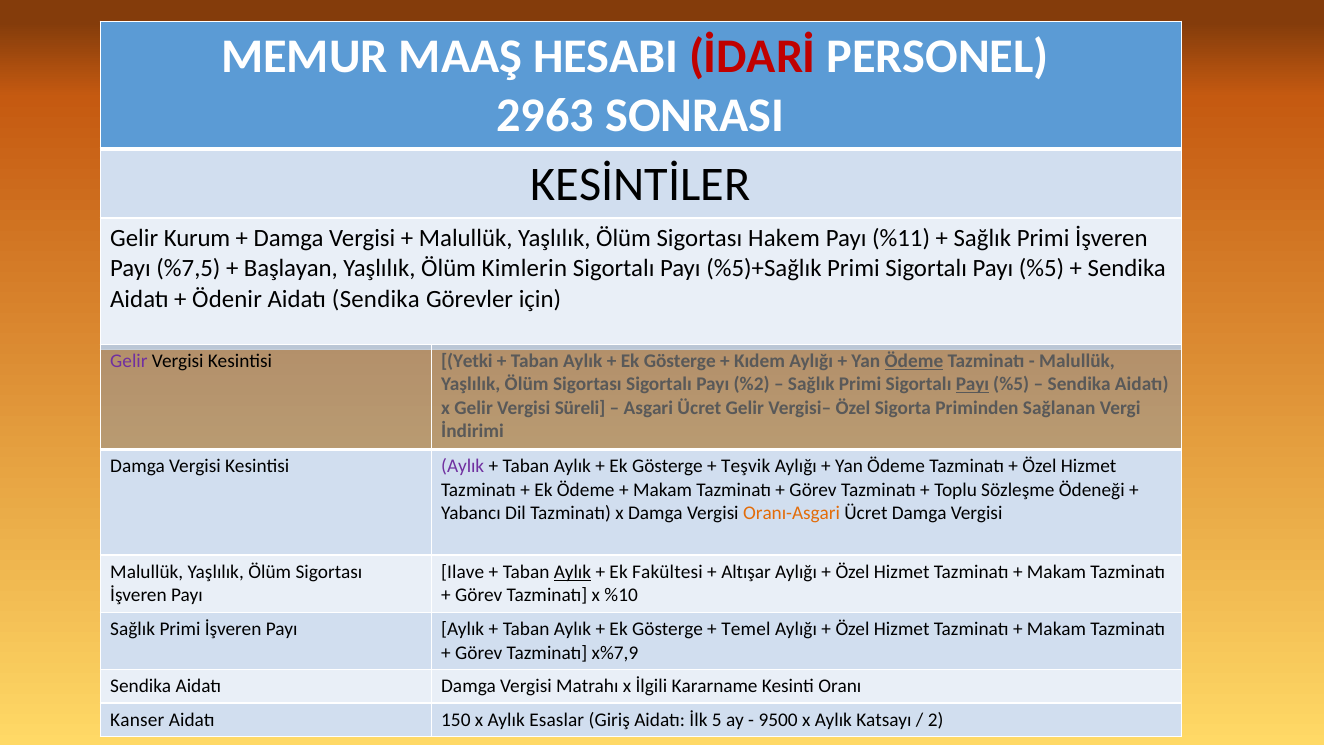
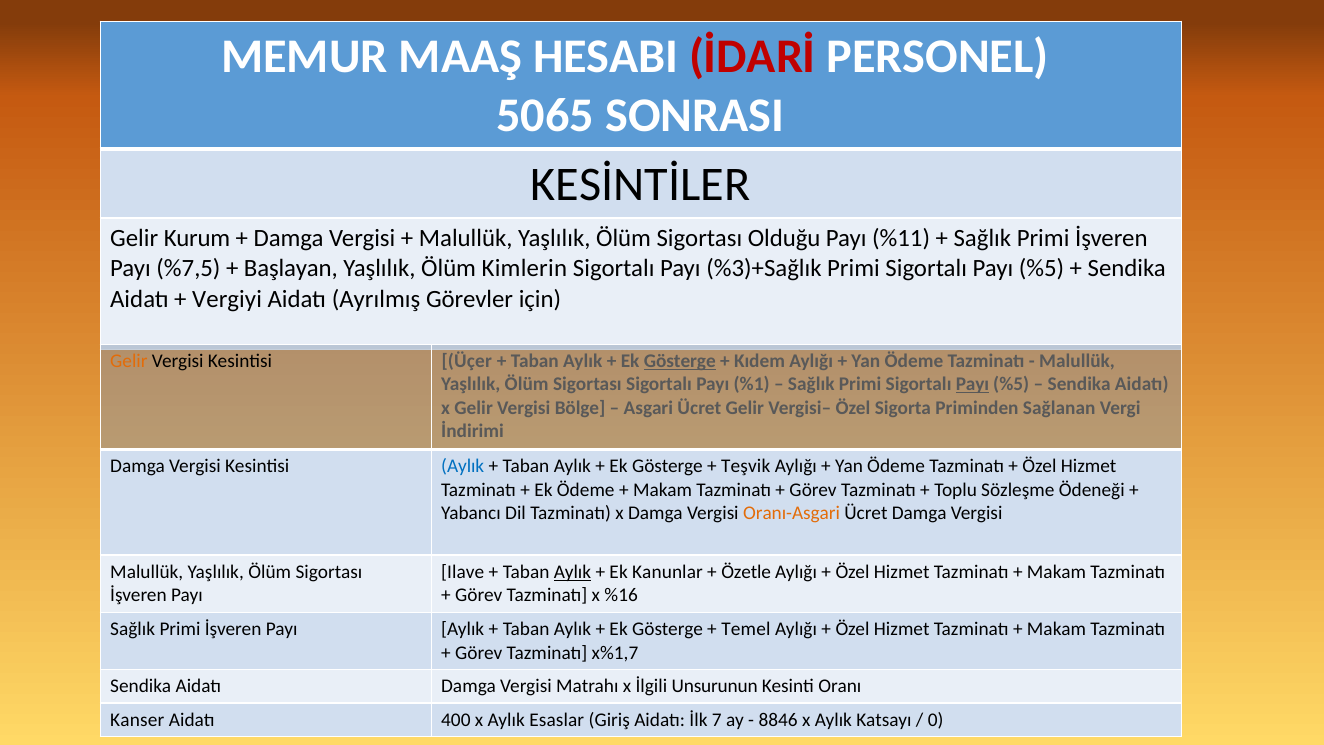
2963: 2963 -> 5065
Hakem: Hakem -> Olduğu
%5)+Sağlık: %5)+Sağlık -> %3)+Sağlık
Ödenir: Ödenir -> Vergiyi
Aidatı Sendika: Sendika -> Ayrılmış
Gelir at (129, 361) colour: purple -> orange
Yetki: Yetki -> Üçer
Gösterge at (680, 361) underline: none -> present
Ödeme at (914, 361) underline: present -> none
%2: %2 -> %1
Süreli: Süreli -> Bölge
Aylık at (463, 466) colour: purple -> blue
Fakültesi: Fakültesi -> Kanunlar
Altışar: Altışar -> Özetle
%10: %10 -> %16
x%7,9: x%7,9 -> x%1,7
Kararname: Kararname -> Unsurunun
150: 150 -> 400
5: 5 -> 7
9500: 9500 -> 8846
2: 2 -> 0
